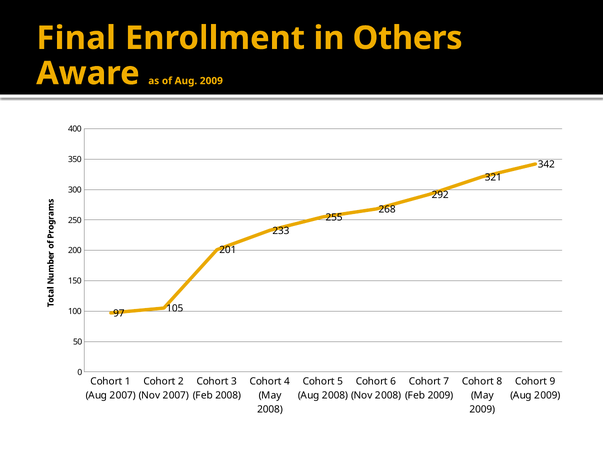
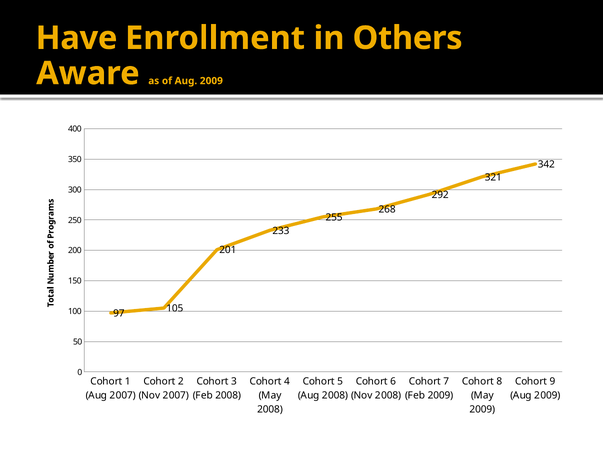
Final: Final -> Have
